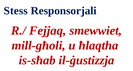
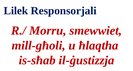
Stess: Stess -> Lilek
Fejjaq: Fejjaq -> Morru
